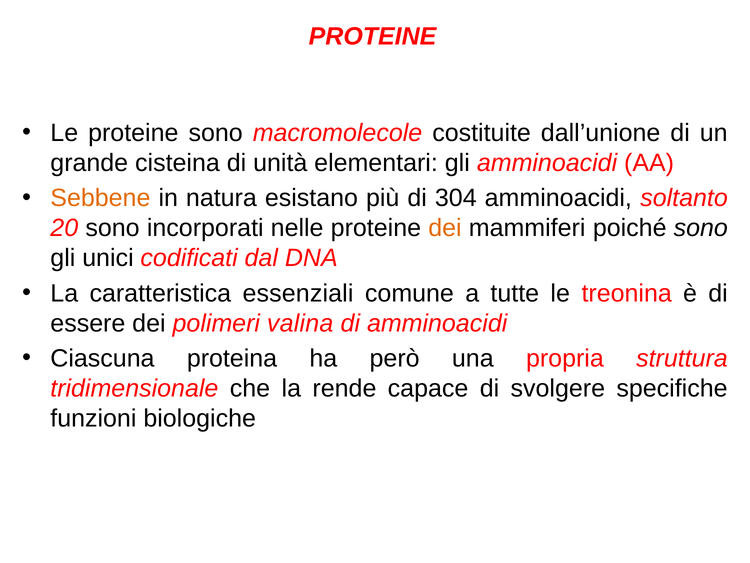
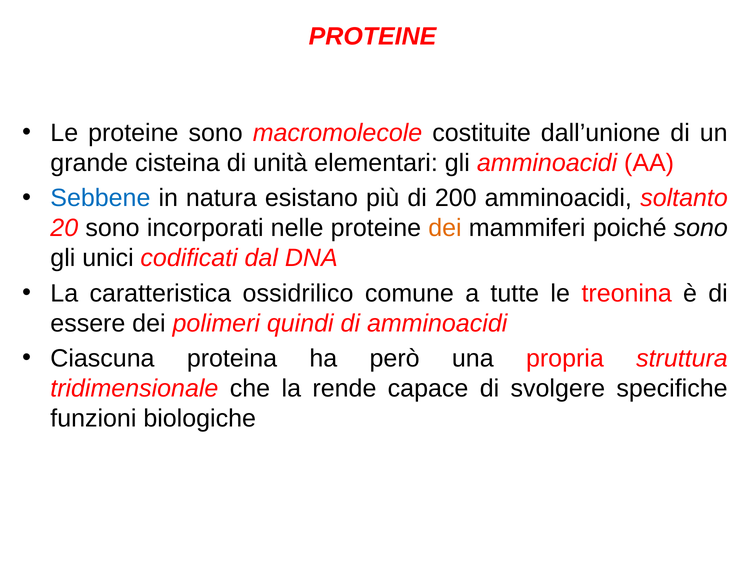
Sebbene colour: orange -> blue
304: 304 -> 200
essenziali: essenziali -> ossidrilico
valina: valina -> quindi
